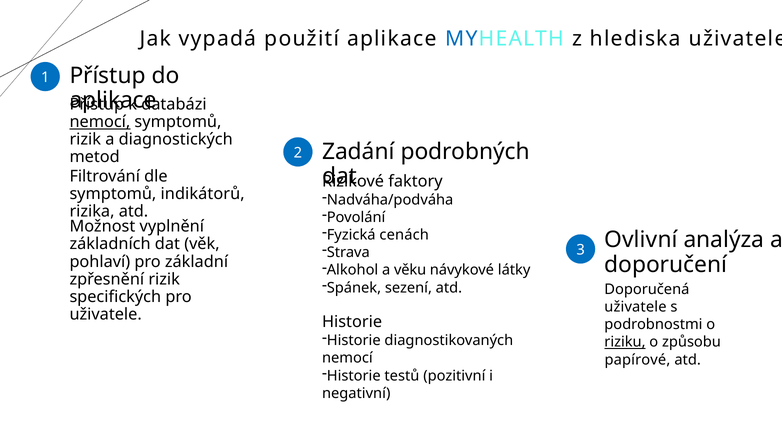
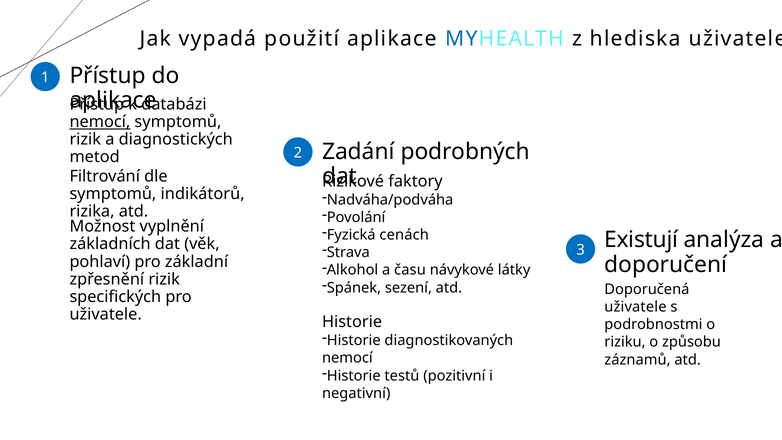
Ovlivní: Ovlivní -> Existují
věku: věku -> času
riziku underline: present -> none
papírové: papírové -> záznamů
